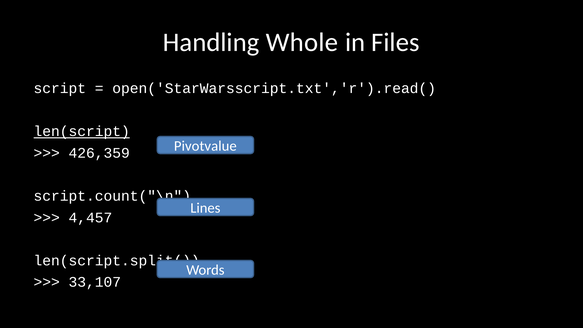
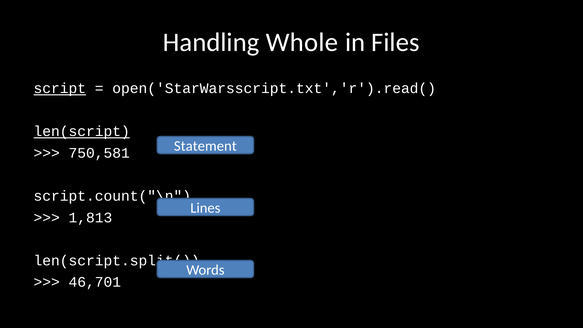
script underline: none -> present
Pivotvalue: Pivotvalue -> Statement
426,359: 426,359 -> 750,581
4,457: 4,457 -> 1,813
33,107: 33,107 -> 46,701
